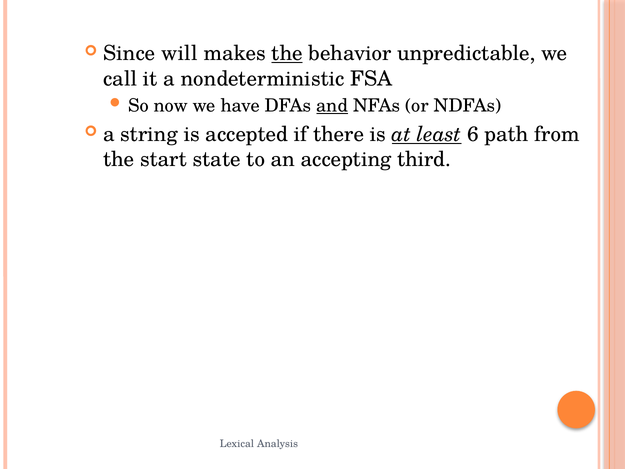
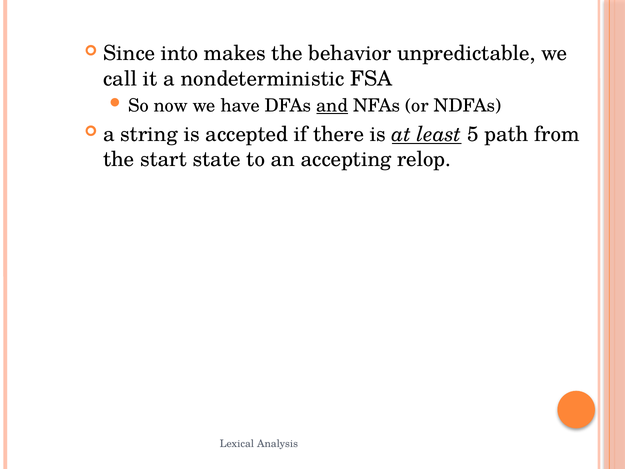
will: will -> into
the at (287, 54) underline: present -> none
6: 6 -> 5
third: third -> relop
